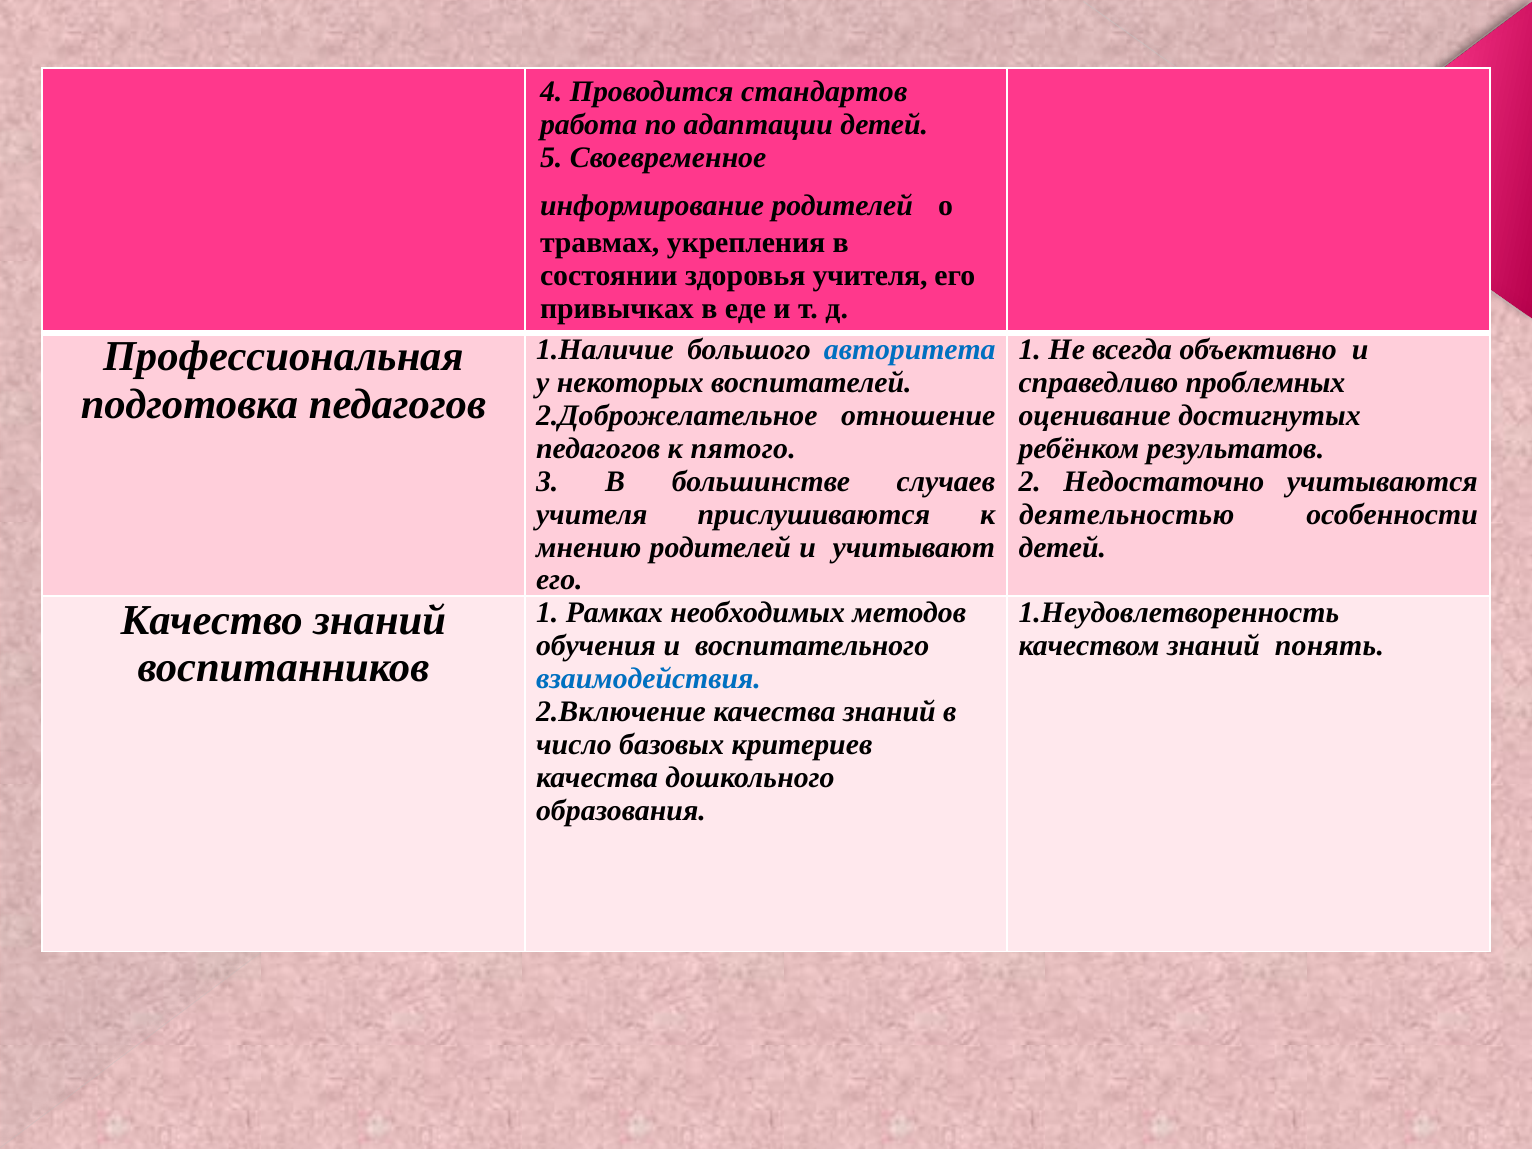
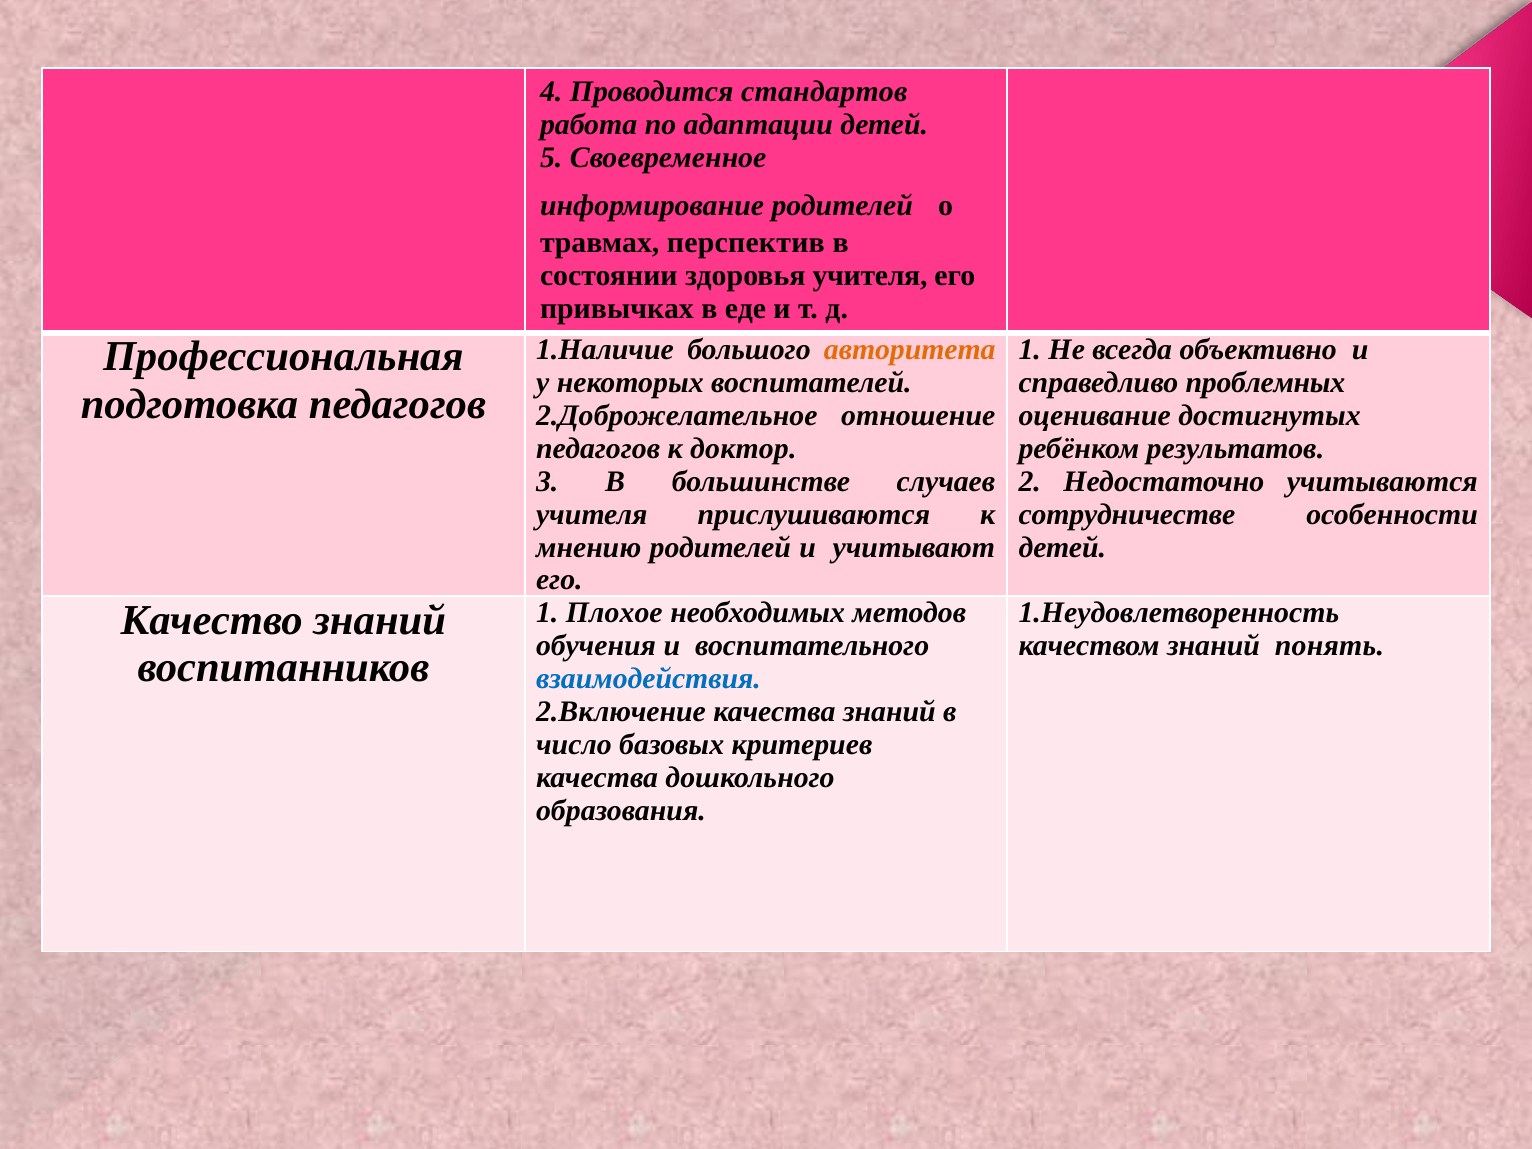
укрепления: укрепления -> перспектив
авторитета colour: blue -> orange
пятого: пятого -> доктор
деятельностью: деятельностью -> сотрудничестве
Рамках: Рамках -> Плохое
